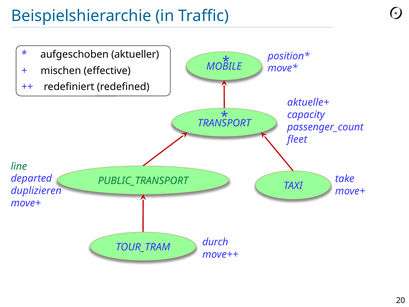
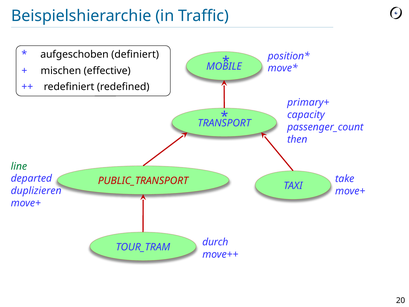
aktueller: aktueller -> definiert
aktuelle+: aktuelle+ -> primary+
fleet: fleet -> then
PUBLIC_TRANSPORT colour: green -> red
